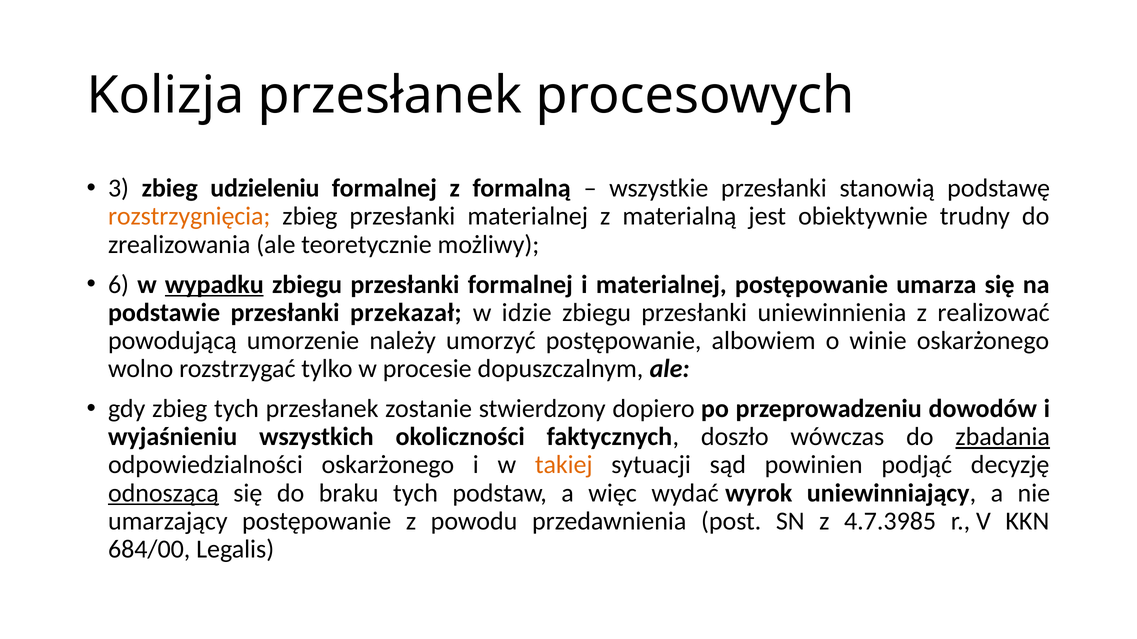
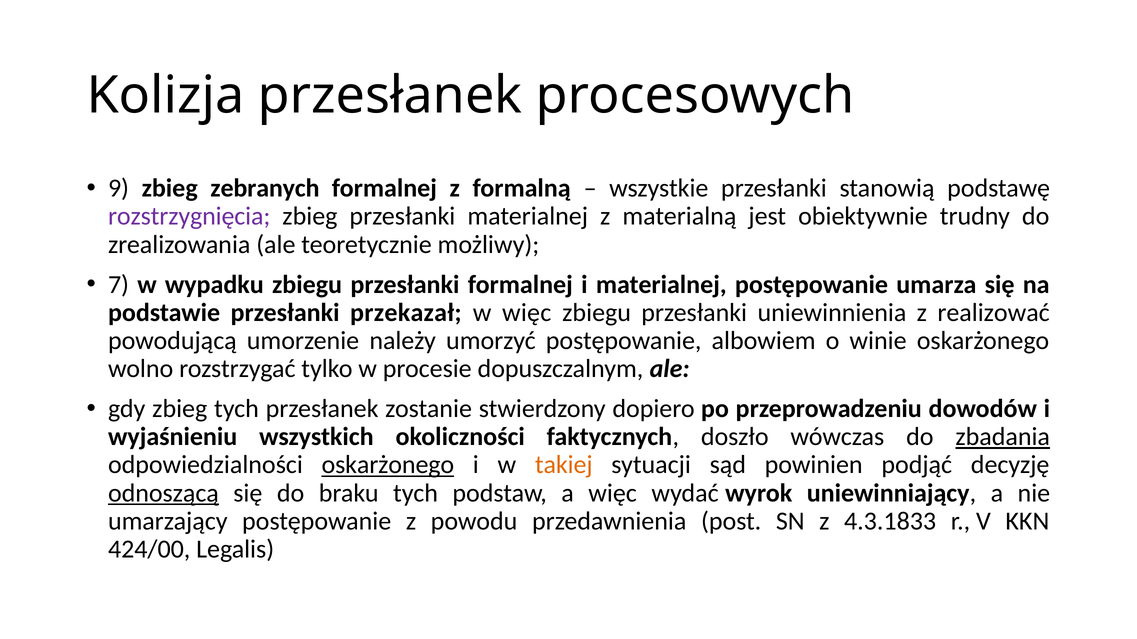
3: 3 -> 9
udzieleniu: udzieleniu -> zebranych
rozstrzygnięcia colour: orange -> purple
6: 6 -> 7
wypadku underline: present -> none
w idzie: idzie -> więc
oskarżonego at (388, 465) underline: none -> present
4.7.3985: 4.7.3985 -> 4.3.1833
684/00: 684/00 -> 424/00
